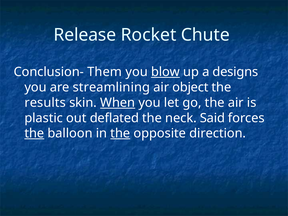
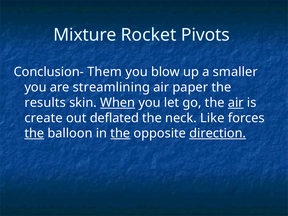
Release: Release -> Mixture
Chute: Chute -> Pivots
blow underline: present -> none
designs: designs -> smaller
object: object -> paper
air at (236, 103) underline: none -> present
plastic: plastic -> create
Said: Said -> Like
direction underline: none -> present
